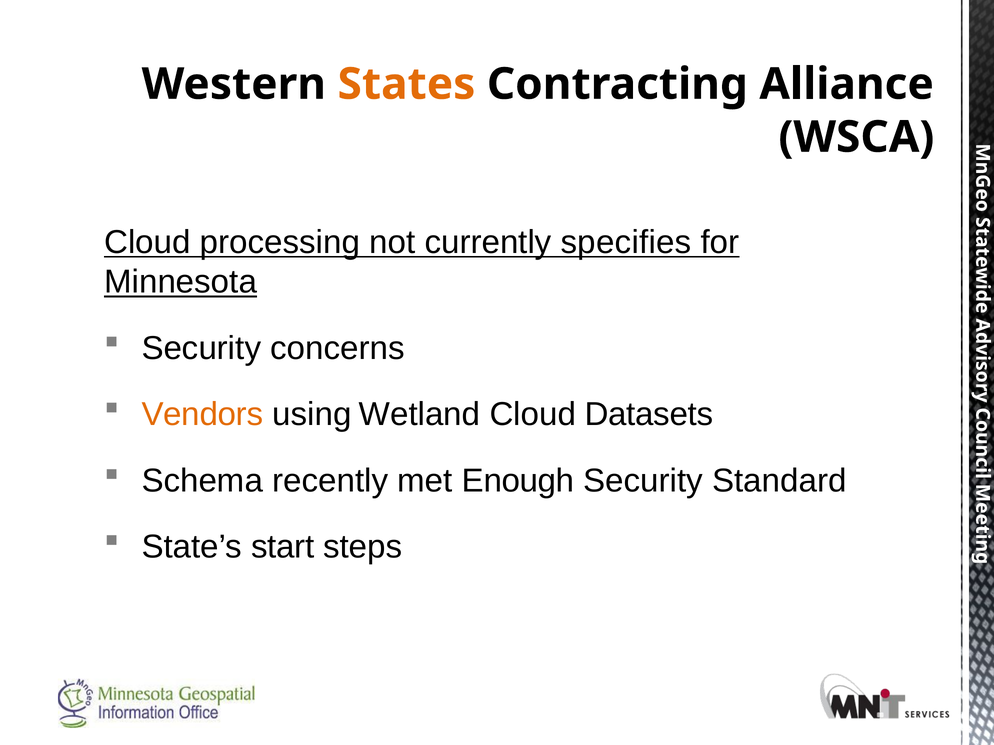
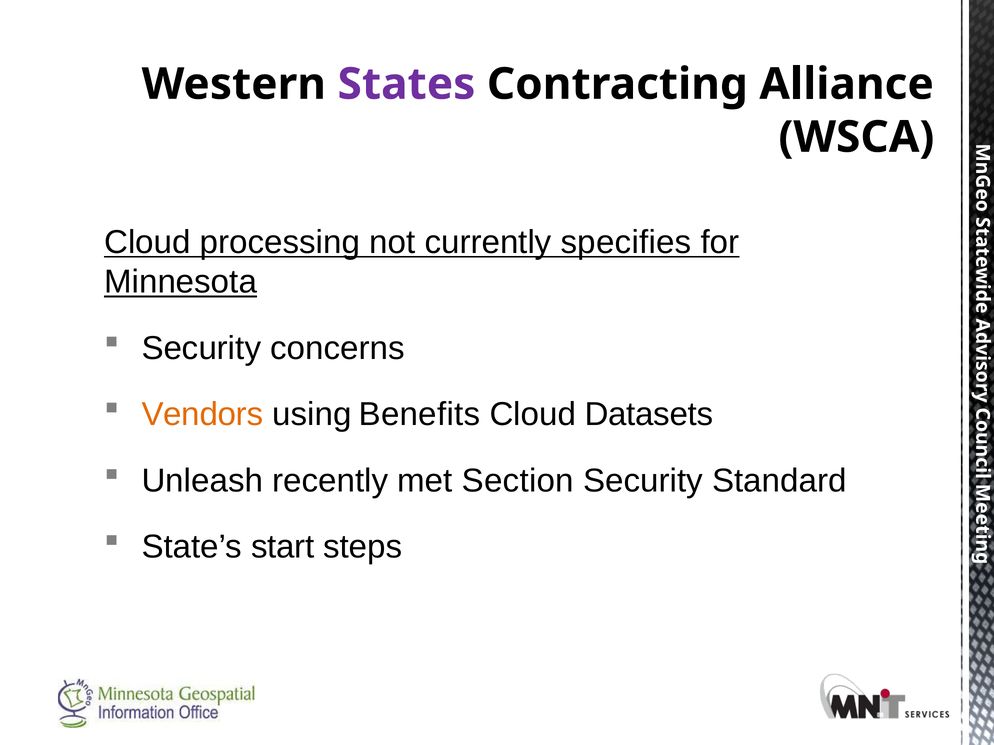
States colour: orange -> purple
Wetland: Wetland -> Benefits
Schema: Schema -> Unleash
Enough: Enough -> Section
